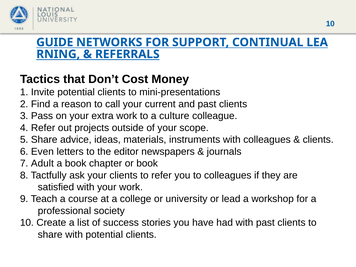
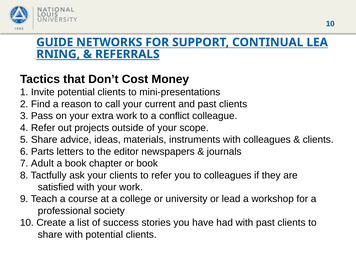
culture: culture -> conflict
Even: Even -> Parts
